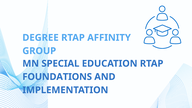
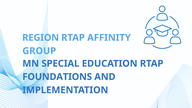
DEGREE: DEGREE -> REGION
